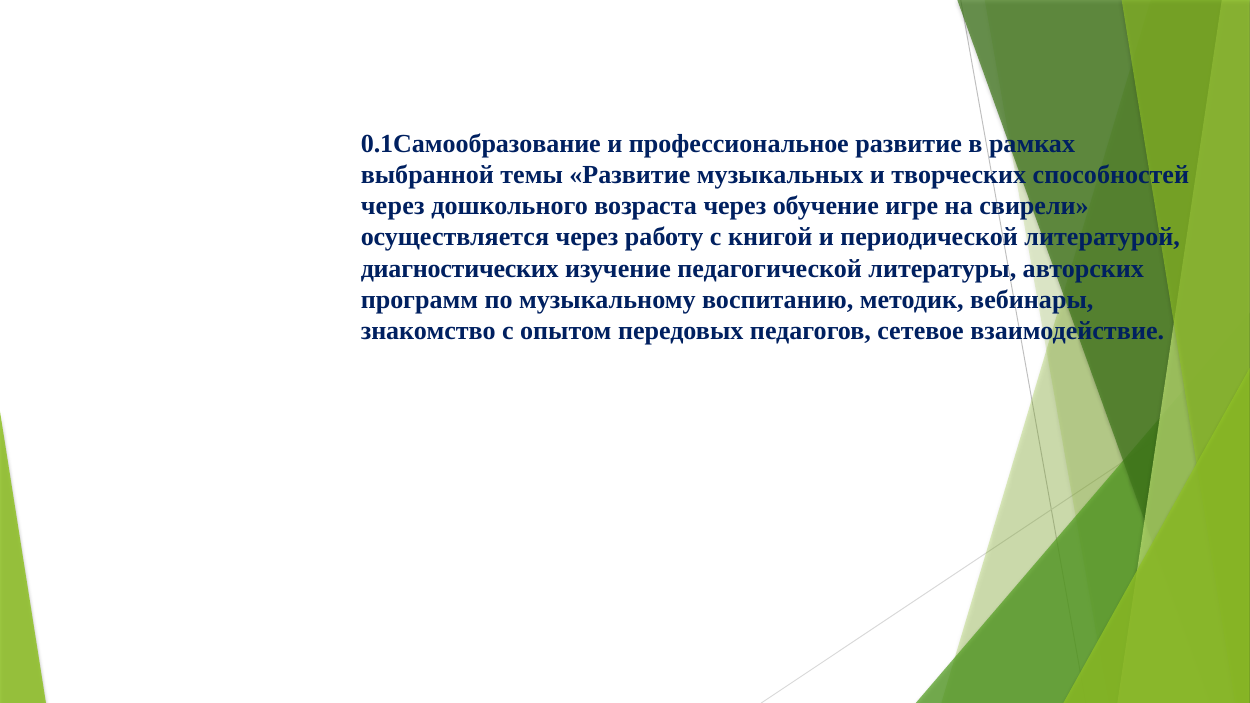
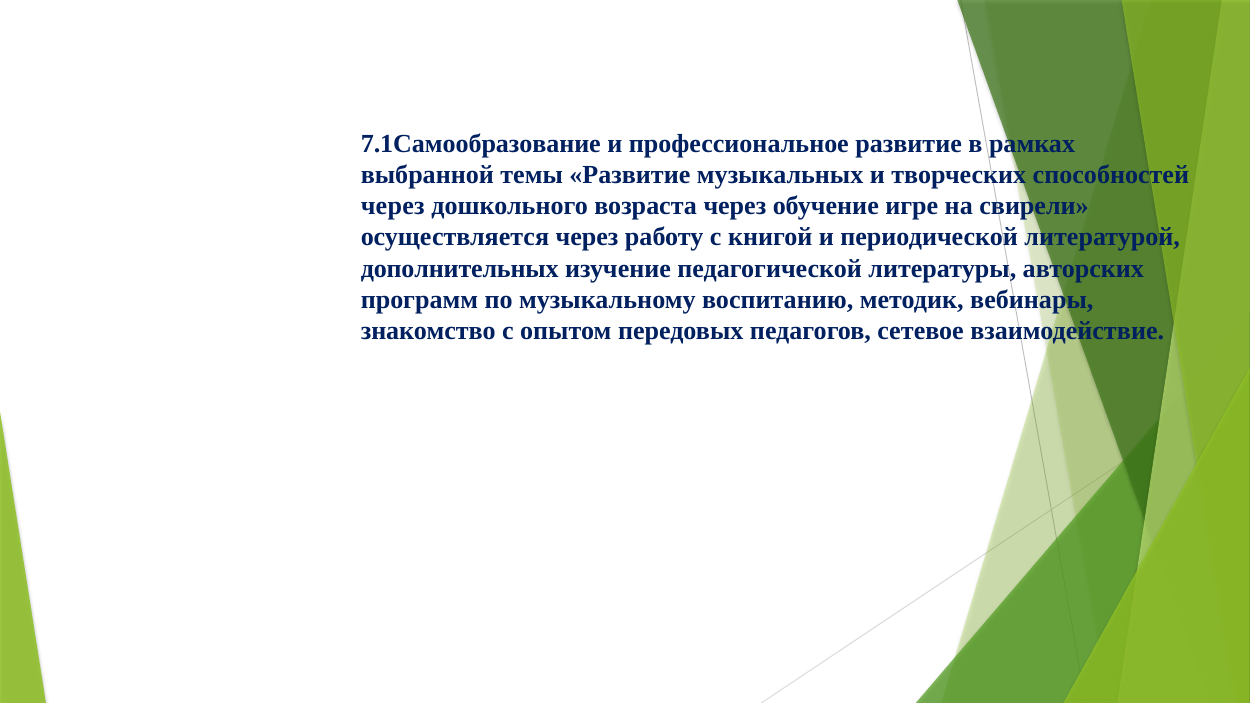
0.1Самообразование: 0.1Самообразование -> 7.1Самообразование
диагностических: диагностических -> дополнительных
